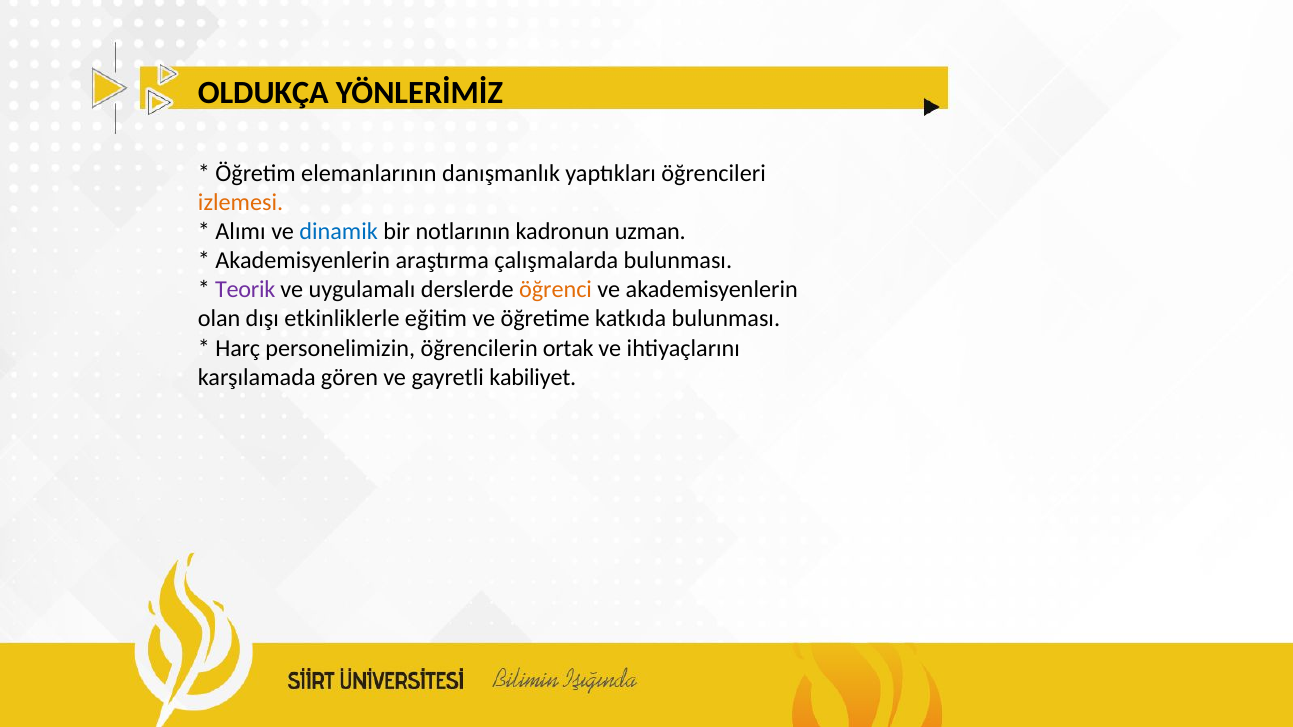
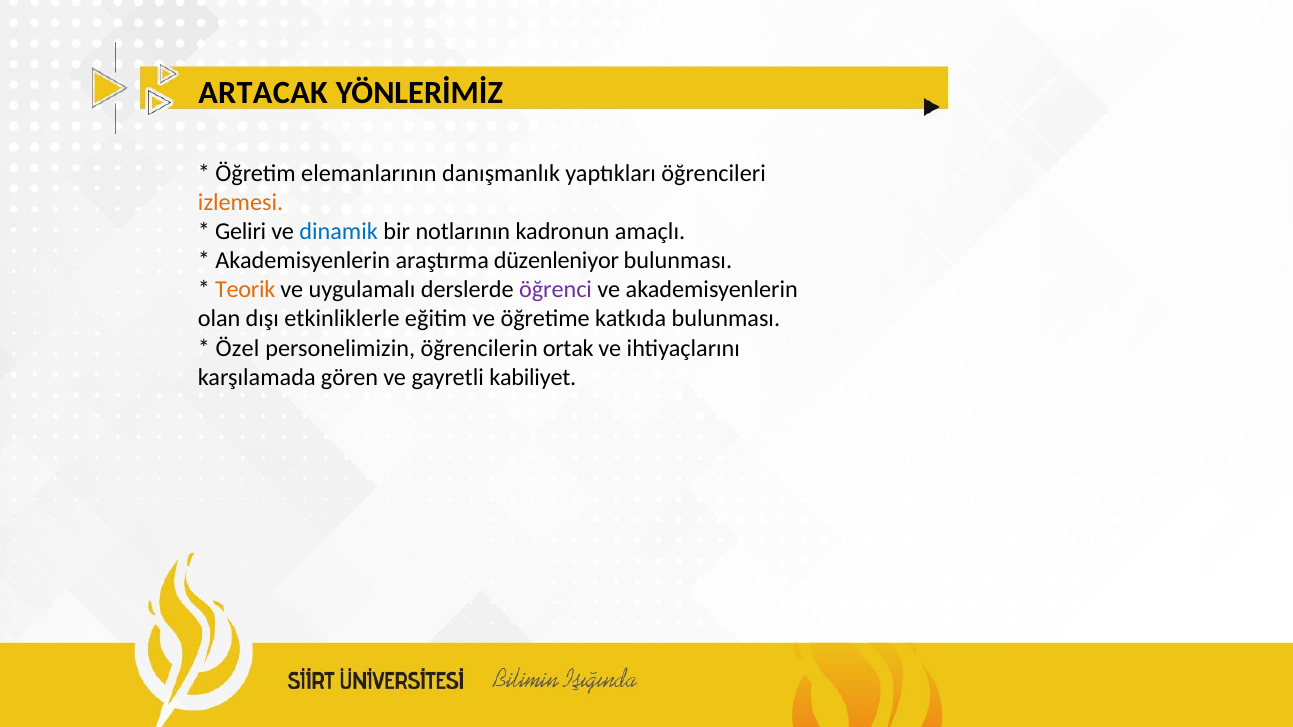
OLDUKÇA: OLDUKÇA -> ARTACAK
Alımı: Alımı -> Geliri
uzman: uzman -> amaçlı
çalışmalarda: çalışmalarda -> düzenleniyor
Teorik colour: purple -> orange
öğrenci colour: orange -> purple
Harç: Harç -> Özel
